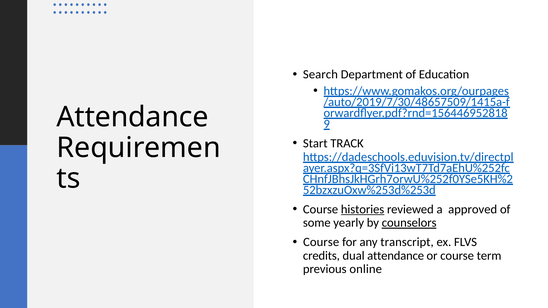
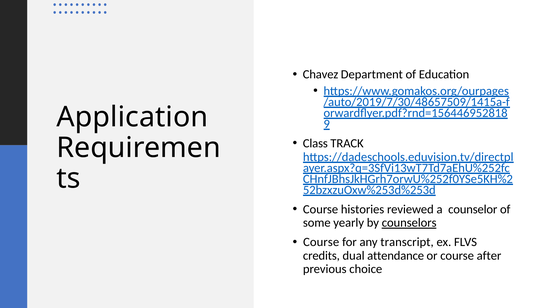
Search: Search -> Chavez
Attendance at (133, 117): Attendance -> Application
Start: Start -> Class
histories underline: present -> none
approved: approved -> counselor
term: term -> after
online: online -> choice
